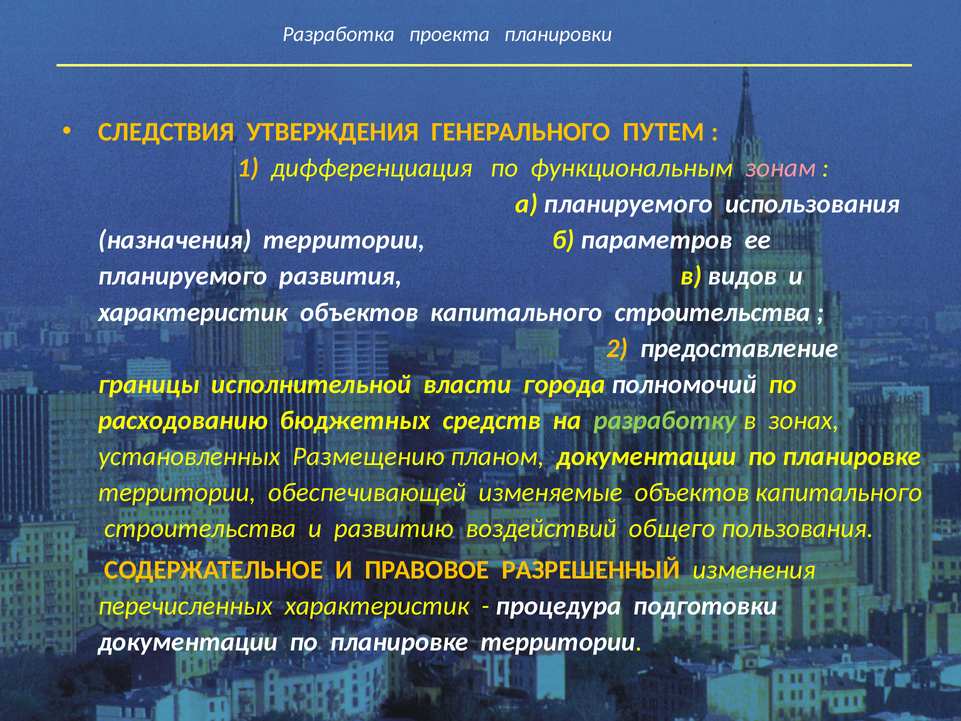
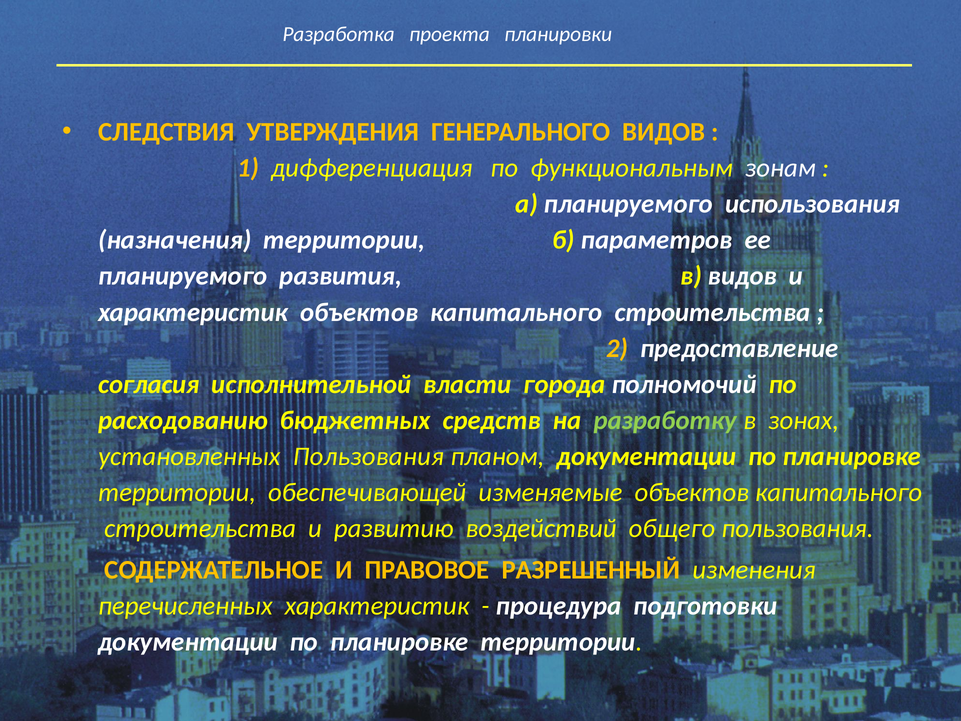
ГЕНЕРАЛЬНОГО ПУТЕМ: ПУТЕМ -> ВИДОВ
зонам colour: pink -> white
границы: границы -> согласия
установленных Размещению: Размещению -> Пользования
